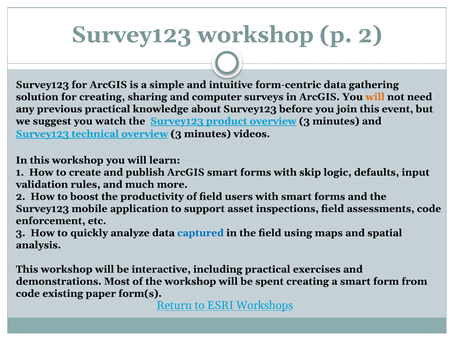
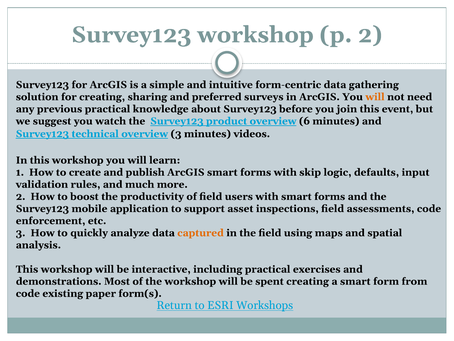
computer: computer -> preferred
product overview 3: 3 -> 6
captured colour: blue -> orange
